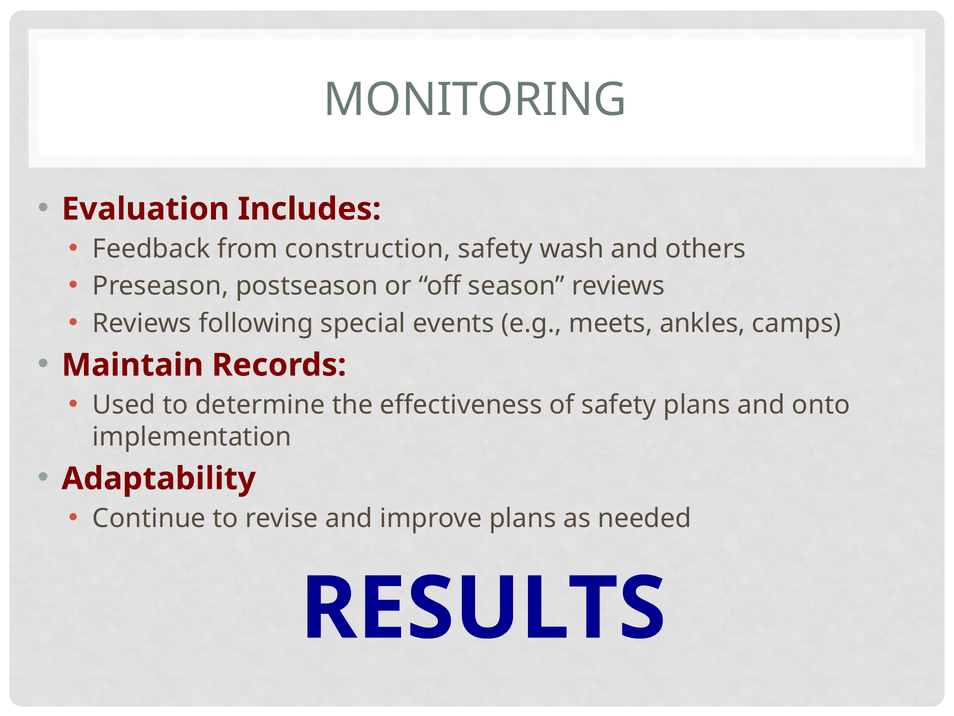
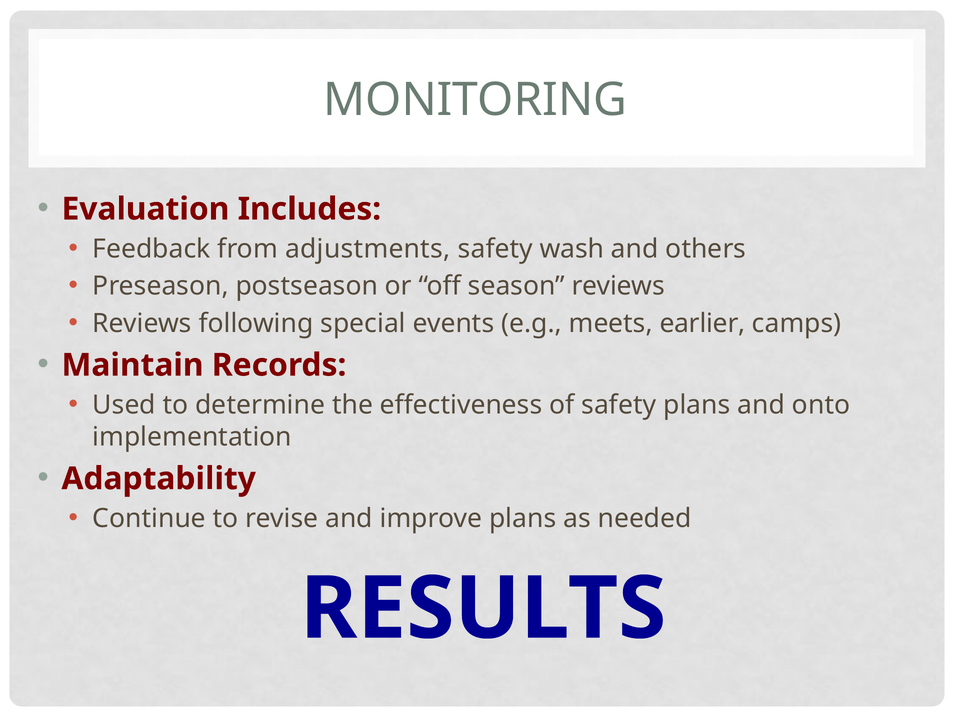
construction: construction -> adjustments
ankles: ankles -> earlier
